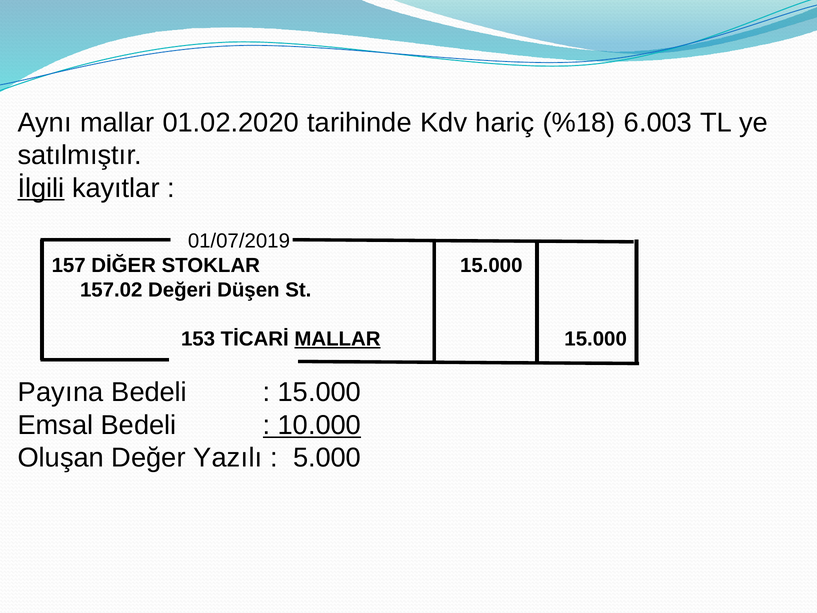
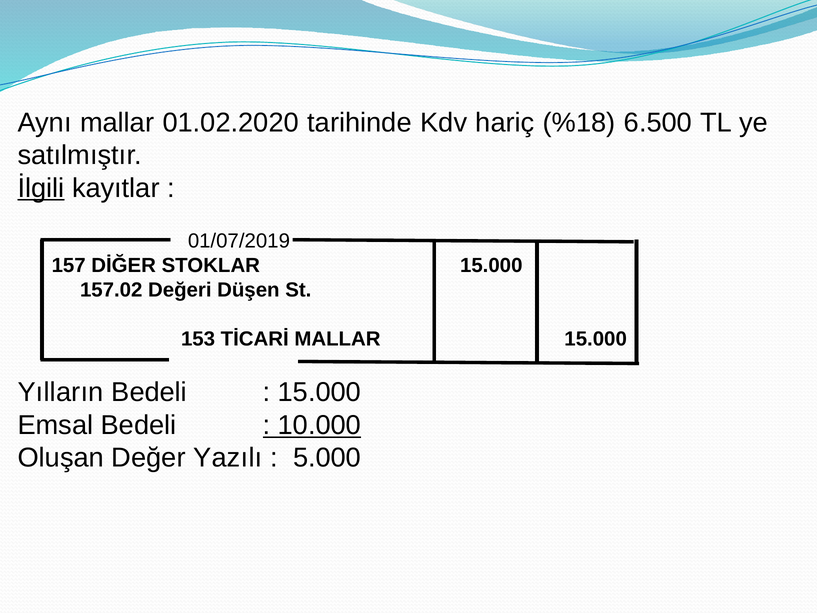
6.003: 6.003 -> 6.500
MALLAR at (337, 339) underline: present -> none
Payına: Payına -> Yılların
